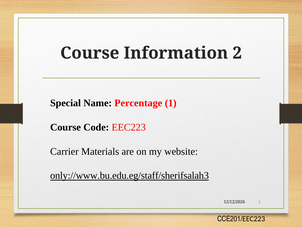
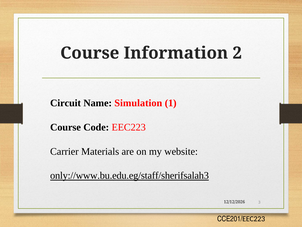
Special: Special -> Circuit
Percentage: Percentage -> Simulation
